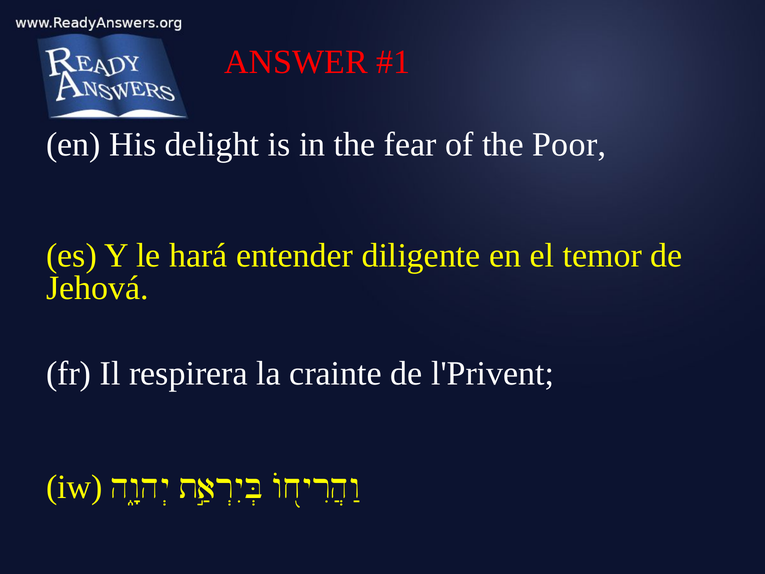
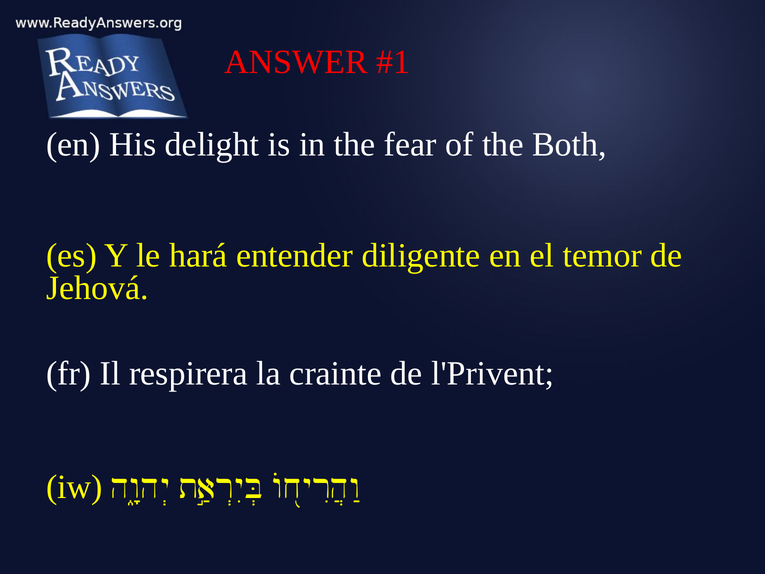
Poor: Poor -> Both
